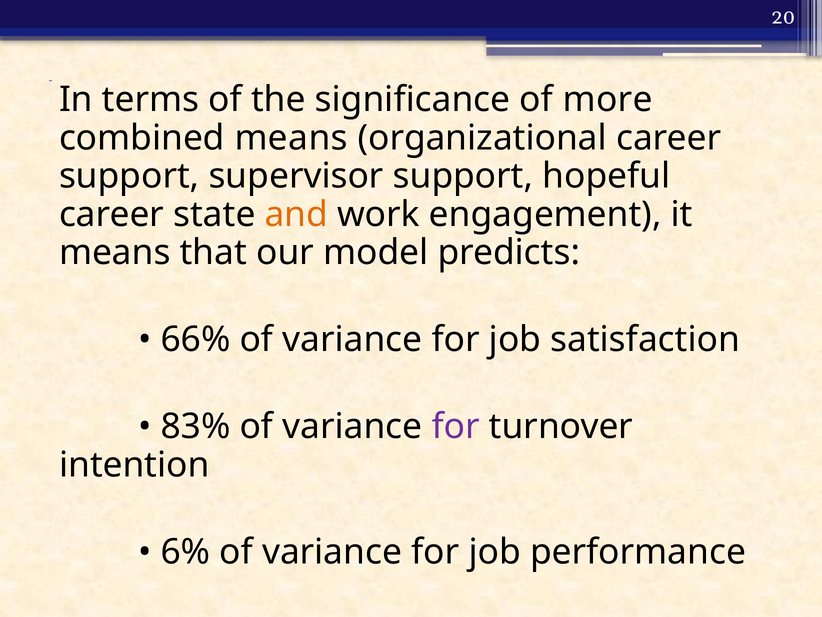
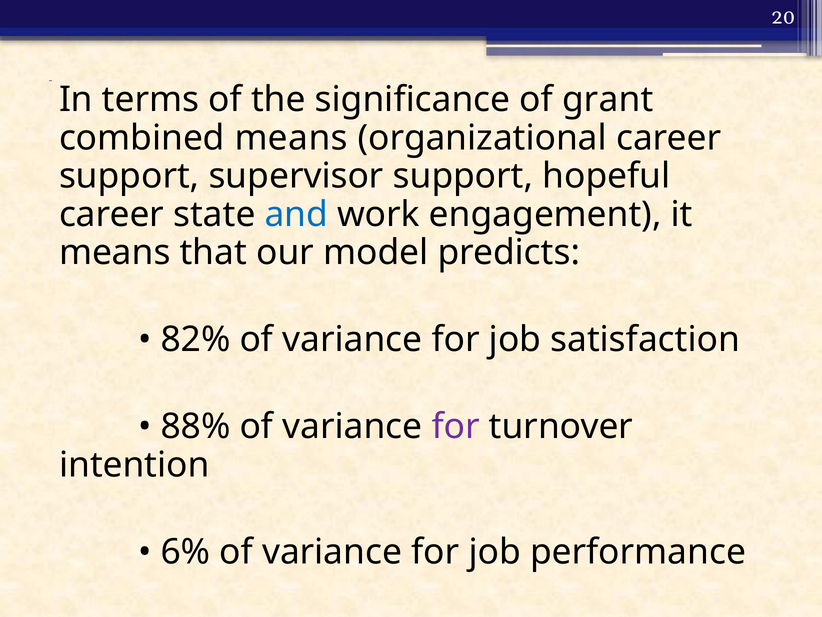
more: more -> grant
and colour: orange -> blue
66%: 66% -> 82%
83%: 83% -> 88%
